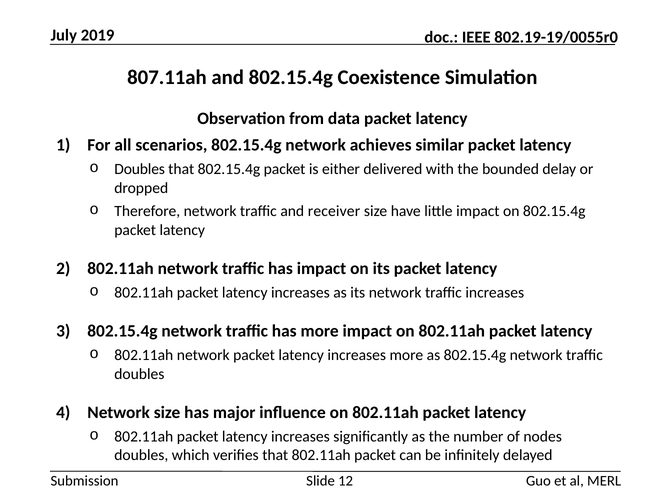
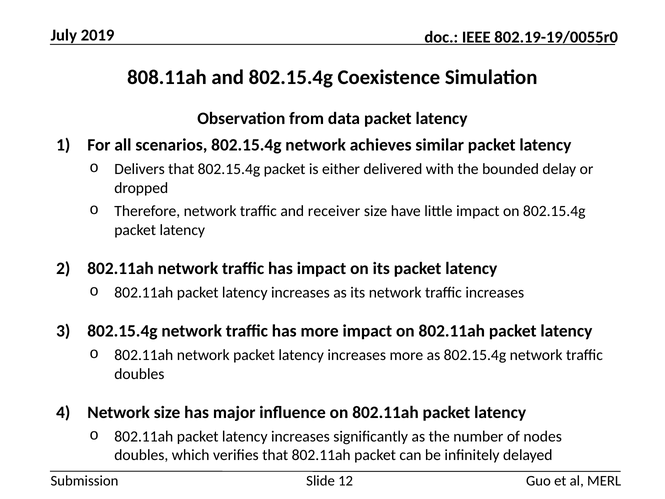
807.11ah: 807.11ah -> 808.11ah
Doubles at (140, 169): Doubles -> Delivers
